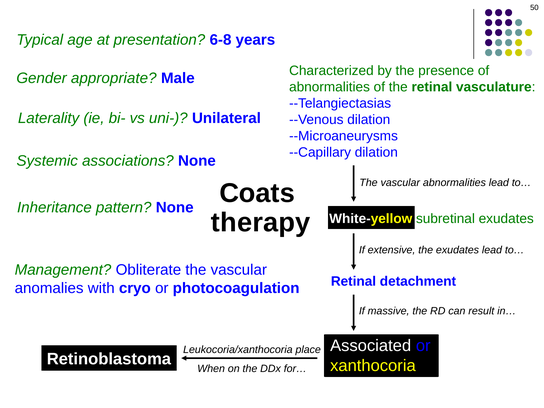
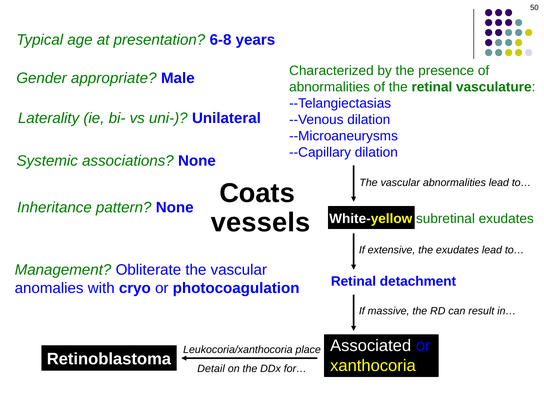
therapy: therapy -> vessels
When: When -> Detail
